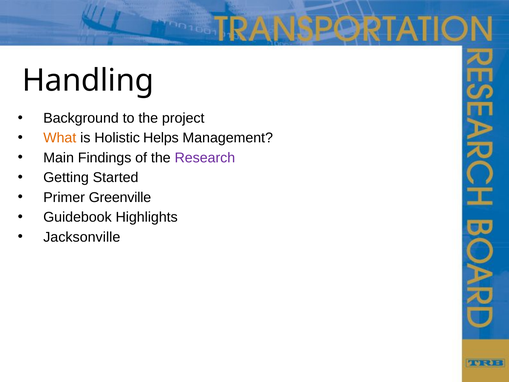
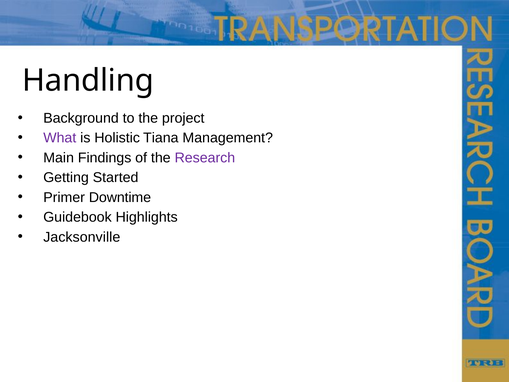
What colour: orange -> purple
Helps: Helps -> Tiana
Greenville: Greenville -> Downtime
